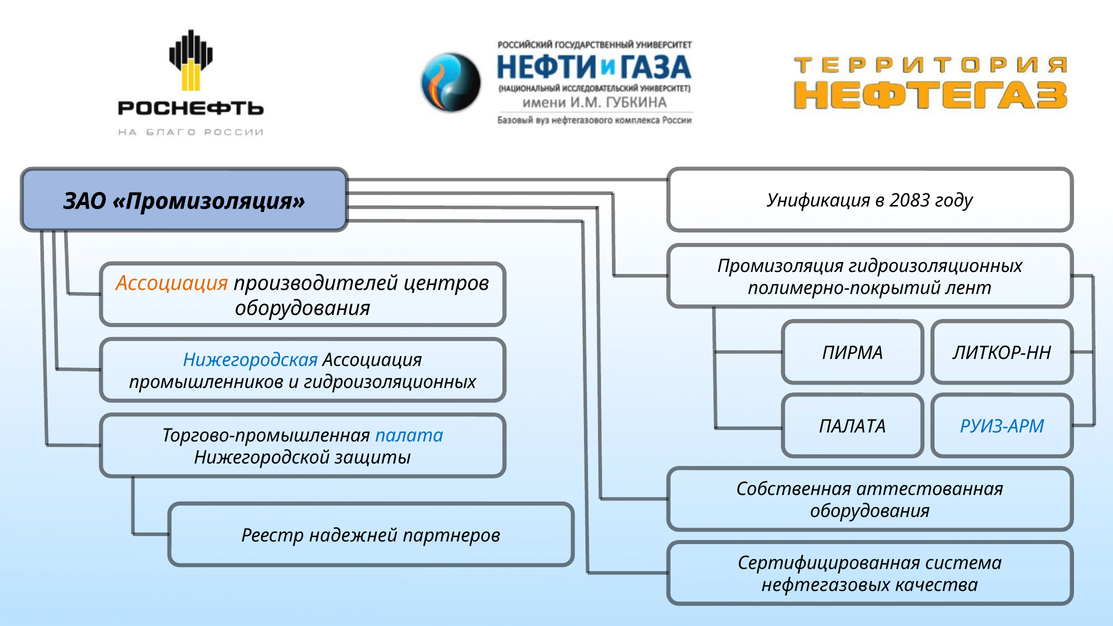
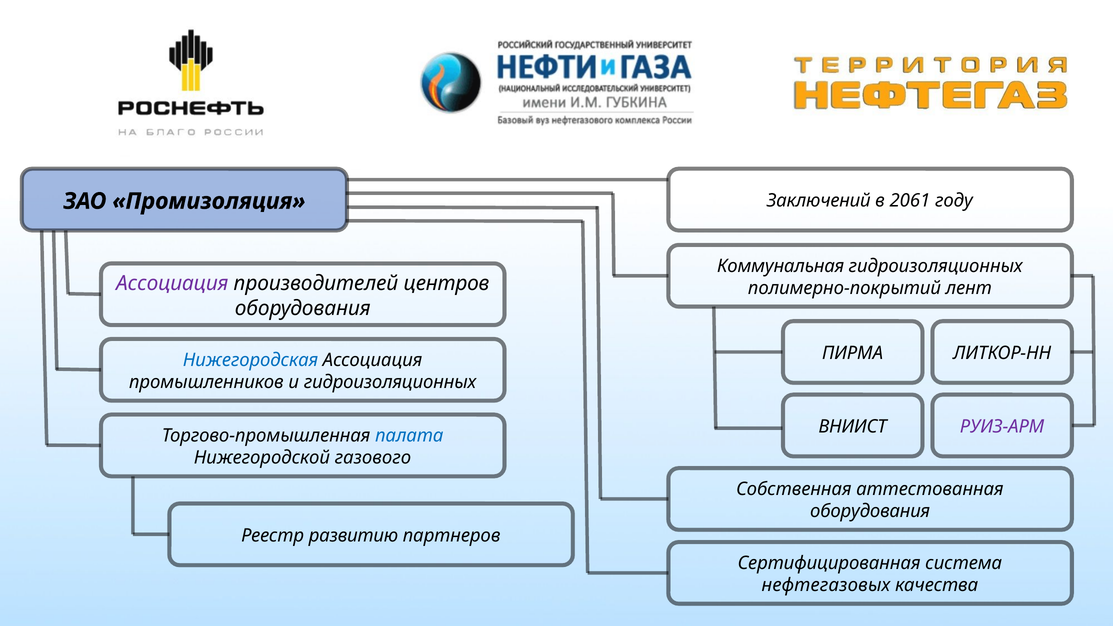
Унификация: Унификация -> Заключений
2083: 2083 -> 2061
Промизоляция at (781, 266): Промизоляция -> Коммунальная
Ассоциация at (172, 283) colour: orange -> purple
ПАЛАТА at (853, 427): ПАЛАТА -> ВНИИСТ
РУИЗ-АРМ colour: blue -> purple
защиты: защиты -> газового
надежней: надежней -> развитию
